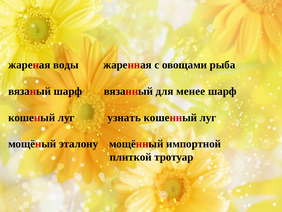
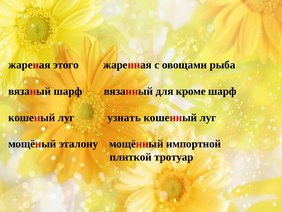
воды: воды -> этого
менее: менее -> кроме
